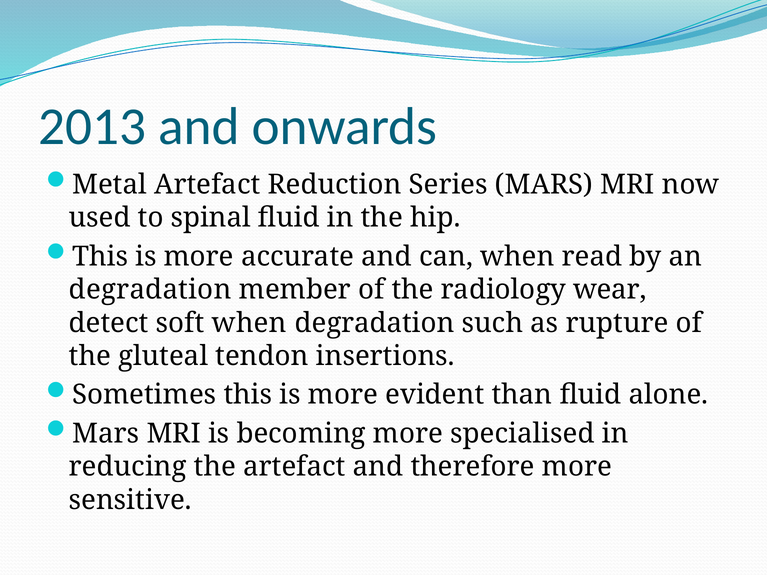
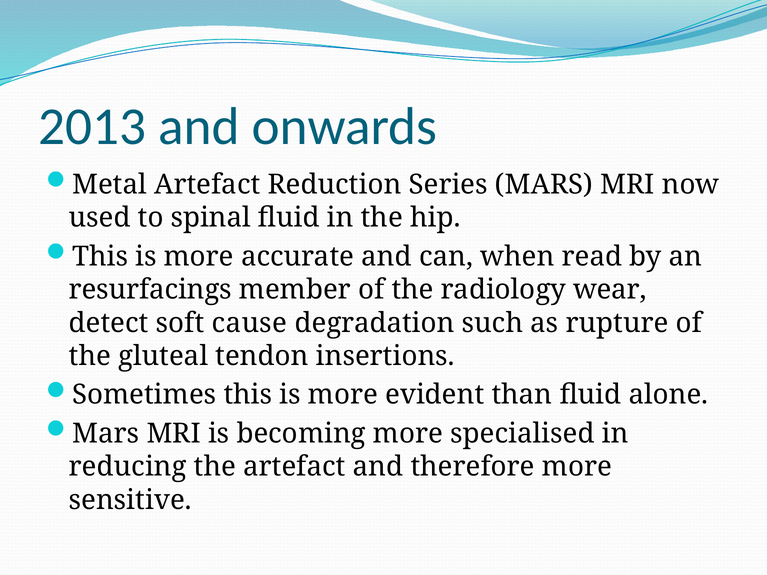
degradation at (150, 290): degradation -> resurfacings
soft when: when -> cause
